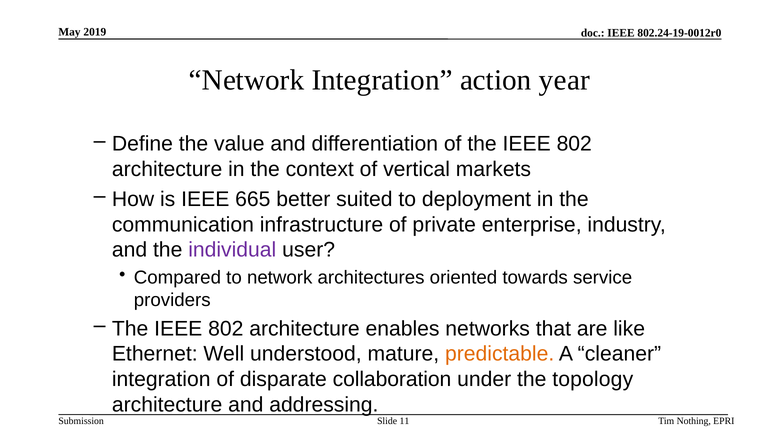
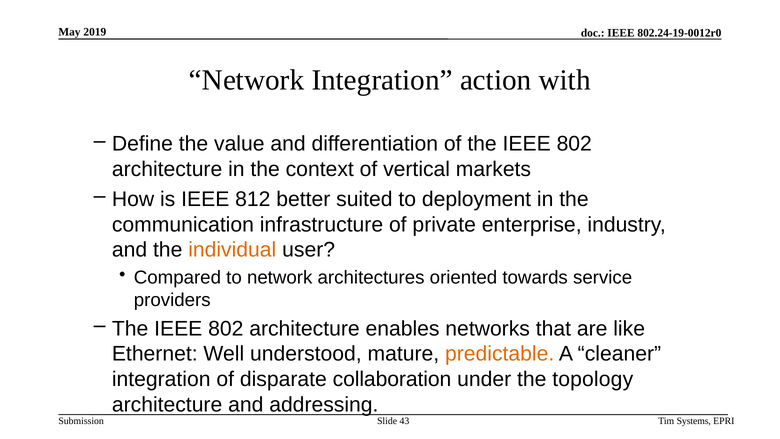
year: year -> with
665: 665 -> 812
individual colour: purple -> orange
11: 11 -> 43
Nothing: Nothing -> Systems
